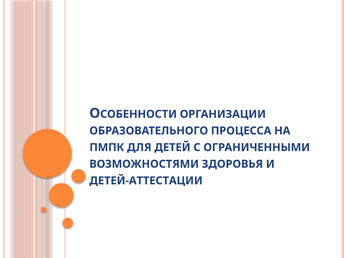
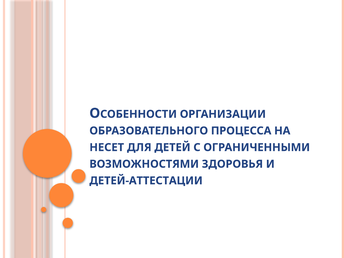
ПМПК: ПМПК -> НЕСЕТ
